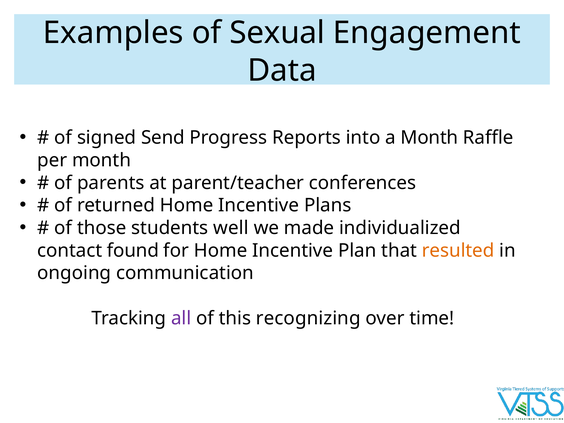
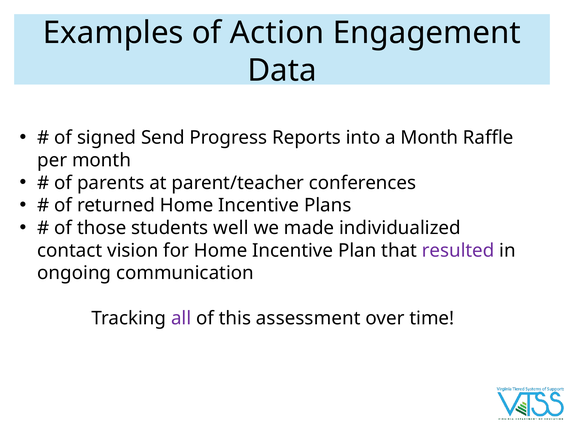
Sexual: Sexual -> Action
found: found -> vision
resulted colour: orange -> purple
recognizing: recognizing -> assessment
